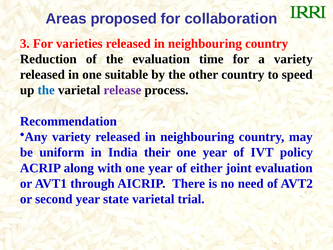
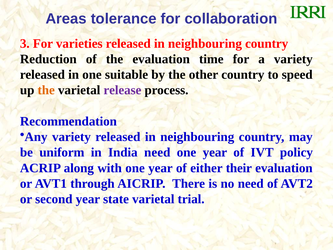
proposed: proposed -> tolerance
the at (46, 90) colour: blue -> orange
India their: their -> need
joint: joint -> their
